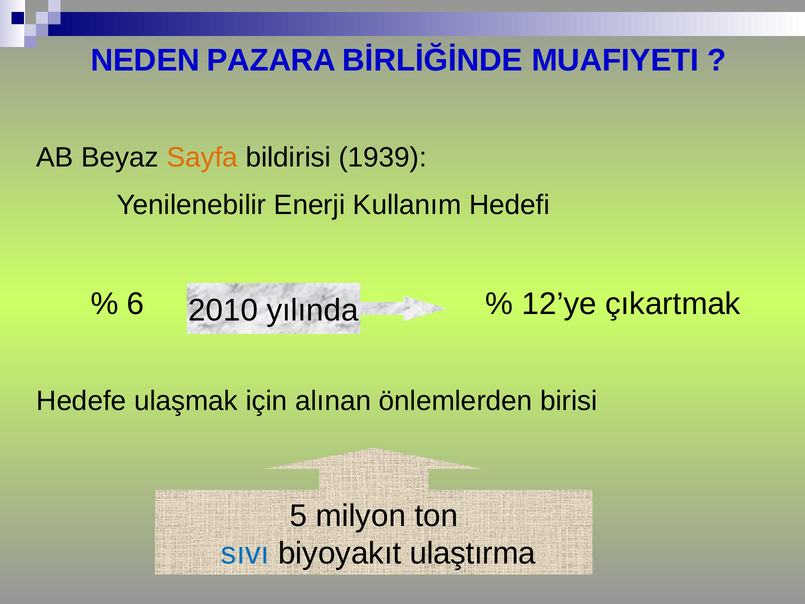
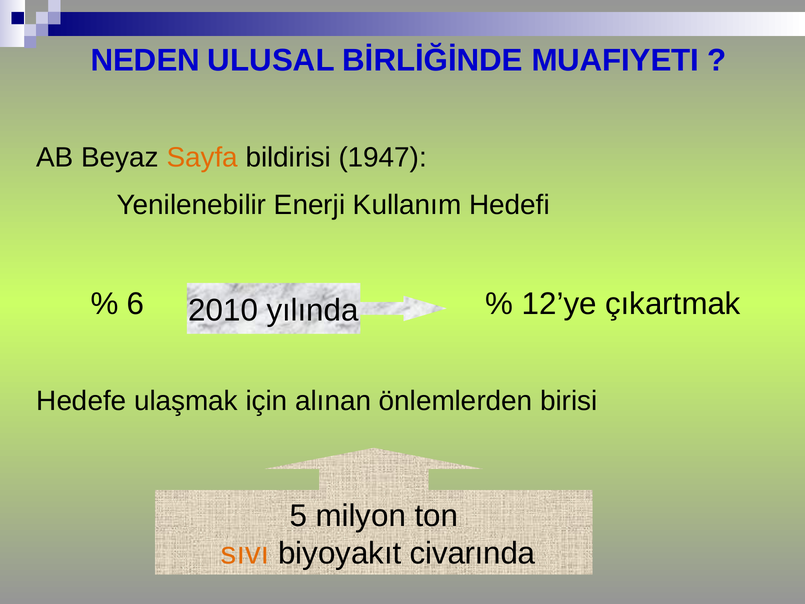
PAZARA: PAZARA -> ULUSAL
1939: 1939 -> 1947
sıvı colour: blue -> orange
ulaştırma: ulaştırma -> civarında
